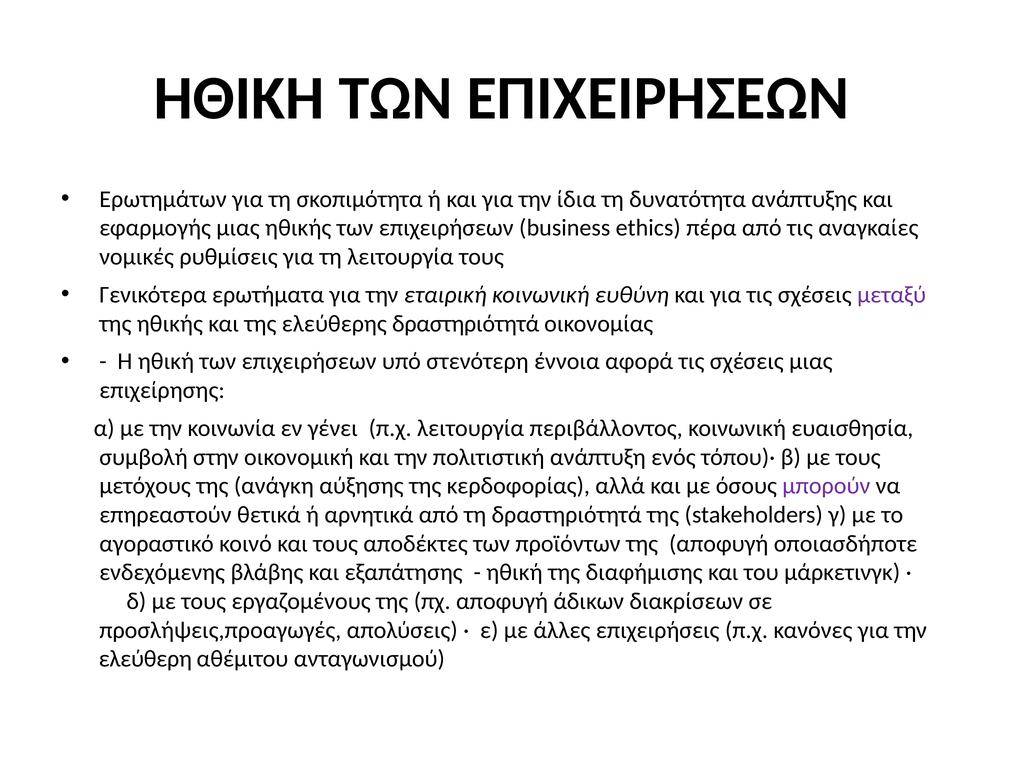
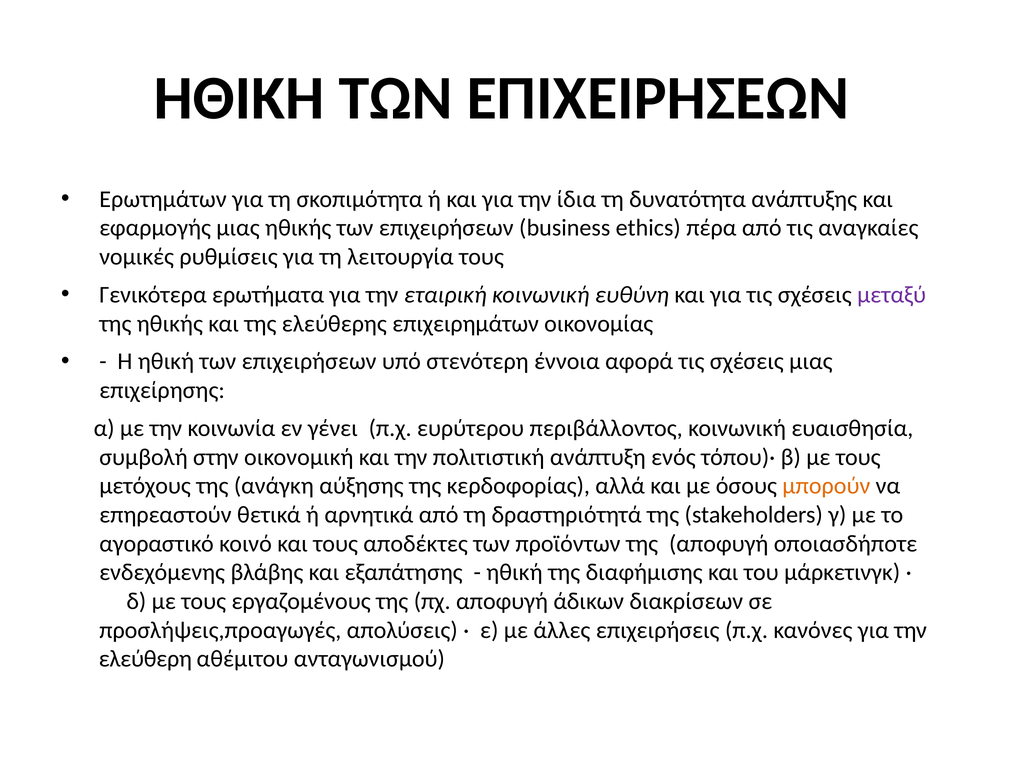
ελεύθερης δραστηριότητά: δραστηριότητά -> επιχειρημάτων
π.χ λειτουργία: λειτουργία -> ευρύτερου
μπορούν colour: purple -> orange
